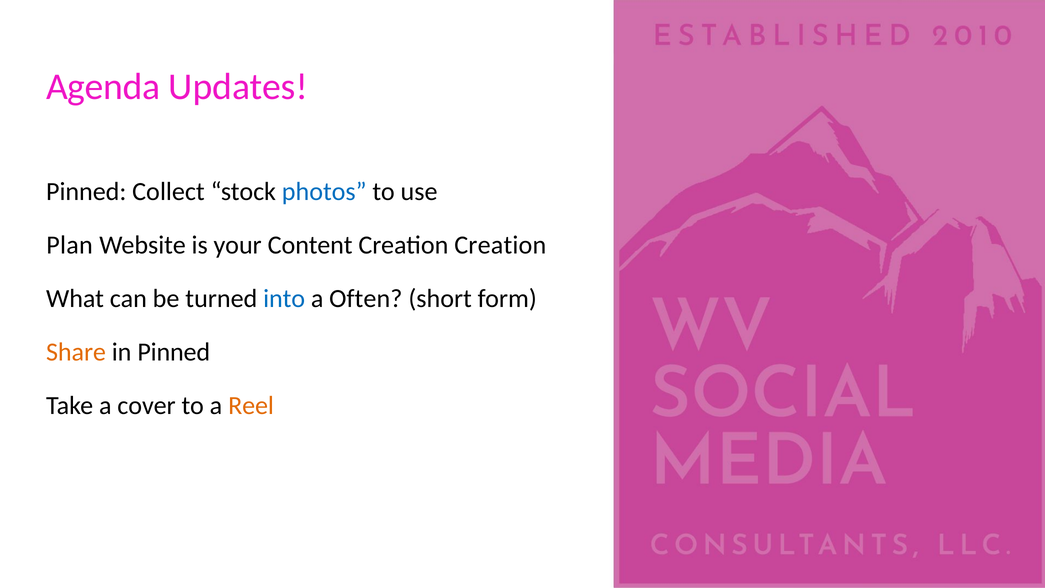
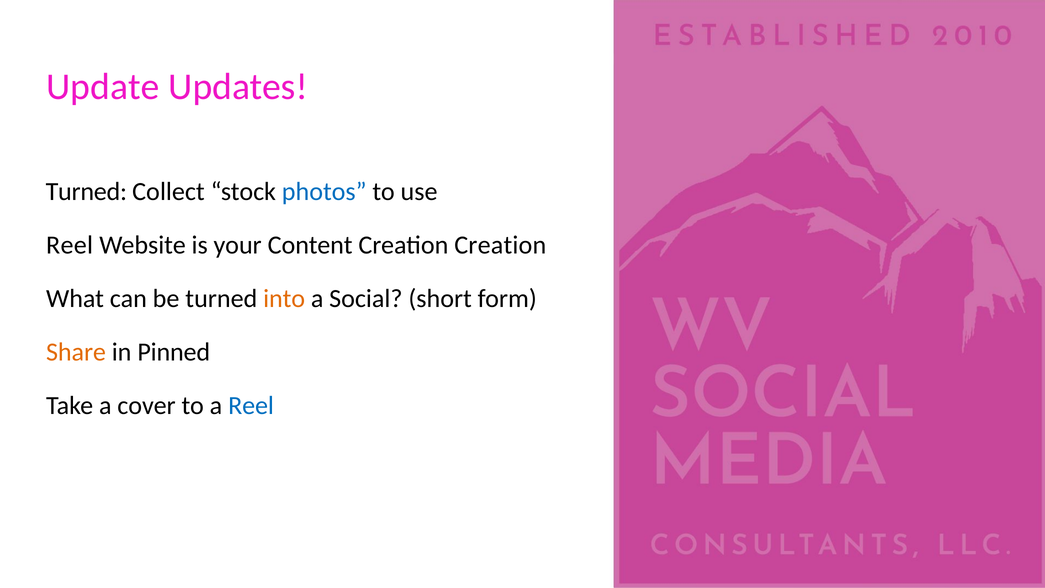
Agenda: Agenda -> Update
Pinned at (86, 192): Pinned -> Turned
Plan at (70, 245): Plan -> Reel
into colour: blue -> orange
Often: Often -> Social
Reel at (251, 406) colour: orange -> blue
